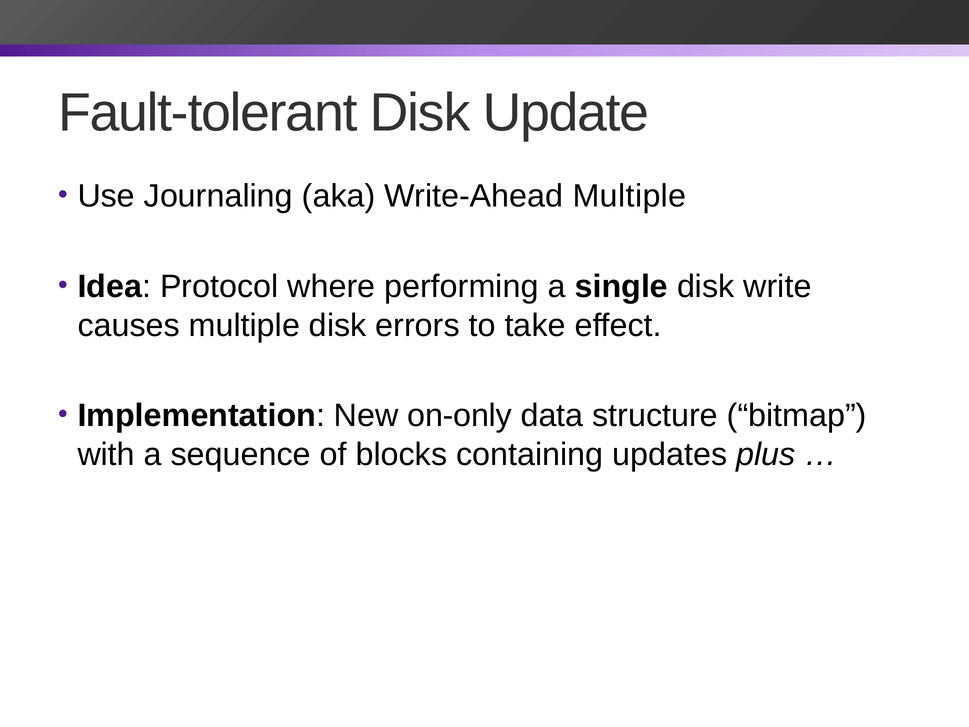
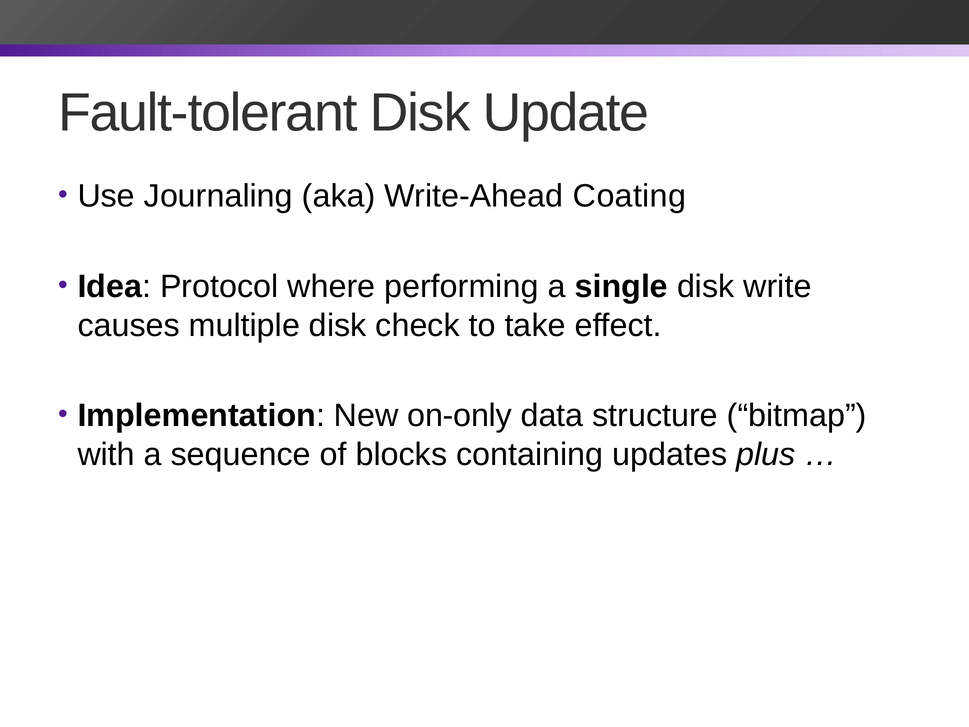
Write-Ahead Multiple: Multiple -> Coating
errors: errors -> check
